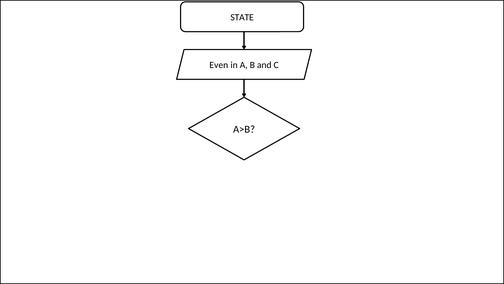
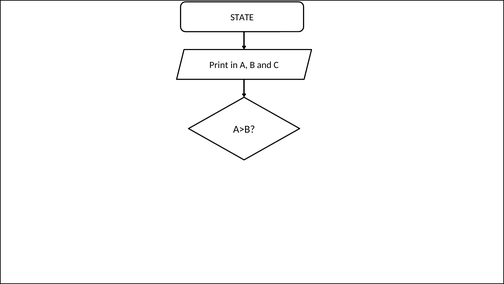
Even: Even -> Print
